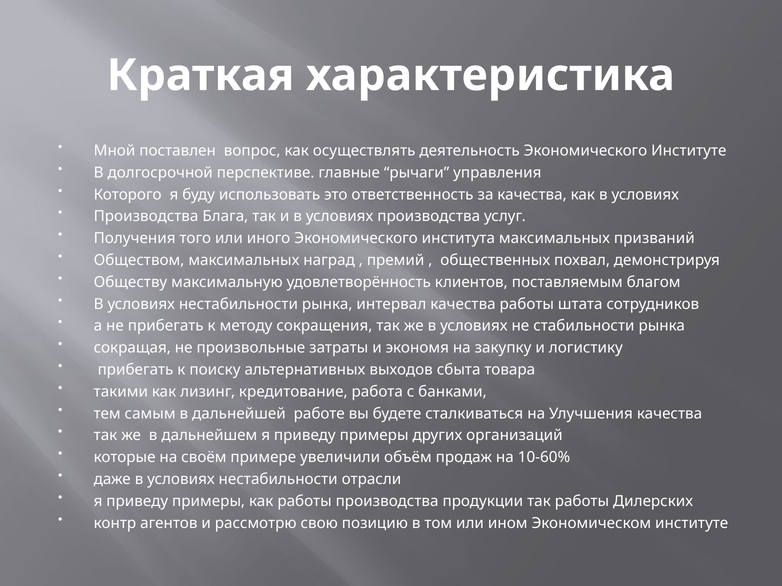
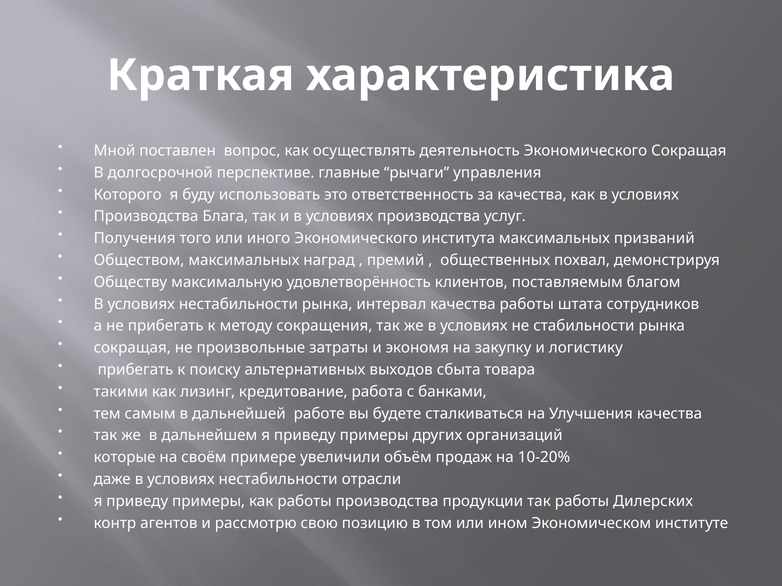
Экономического Институте: Институте -> Сокращая
10-60%: 10-60% -> 10-20%
